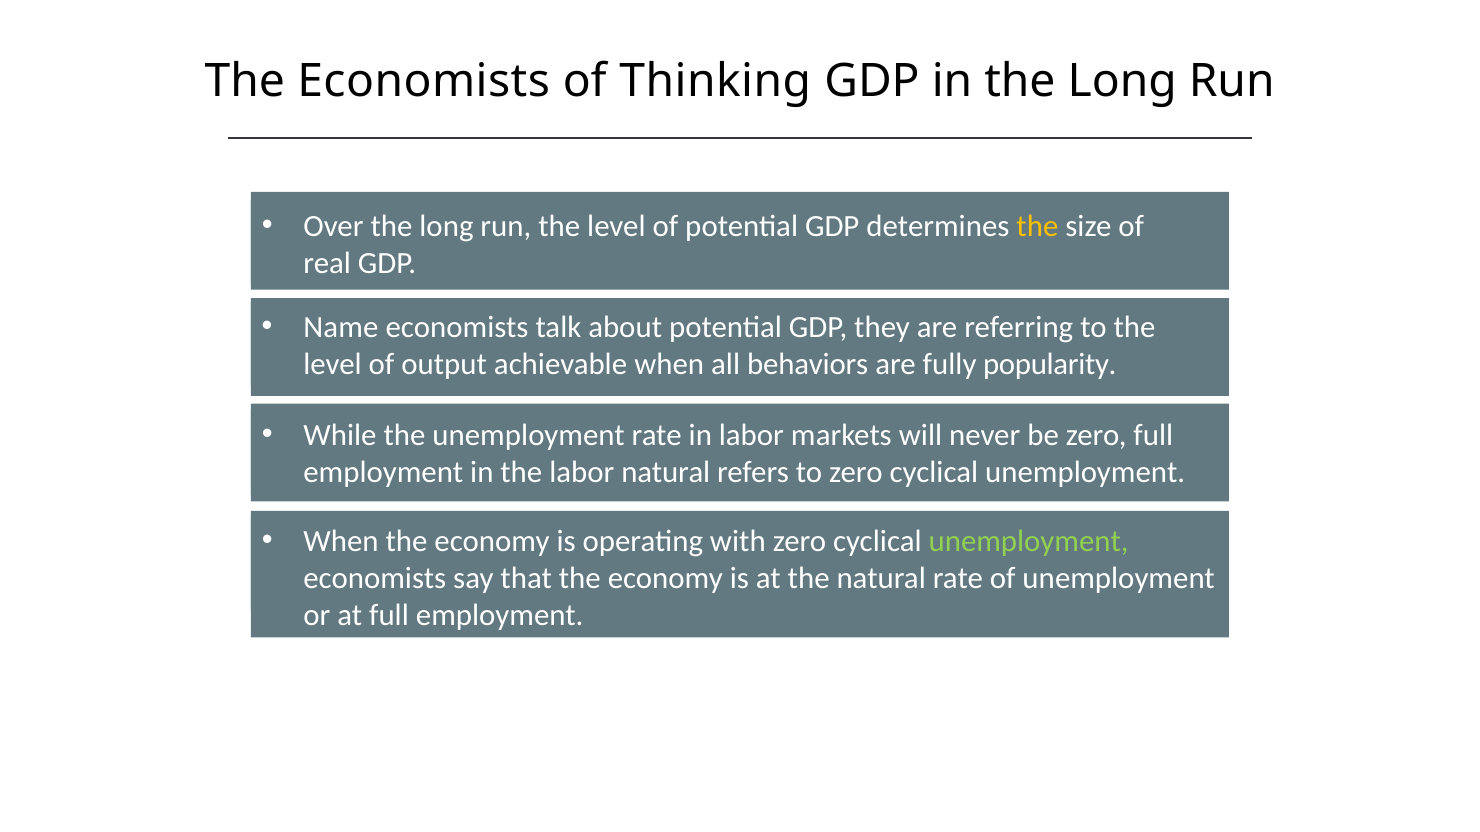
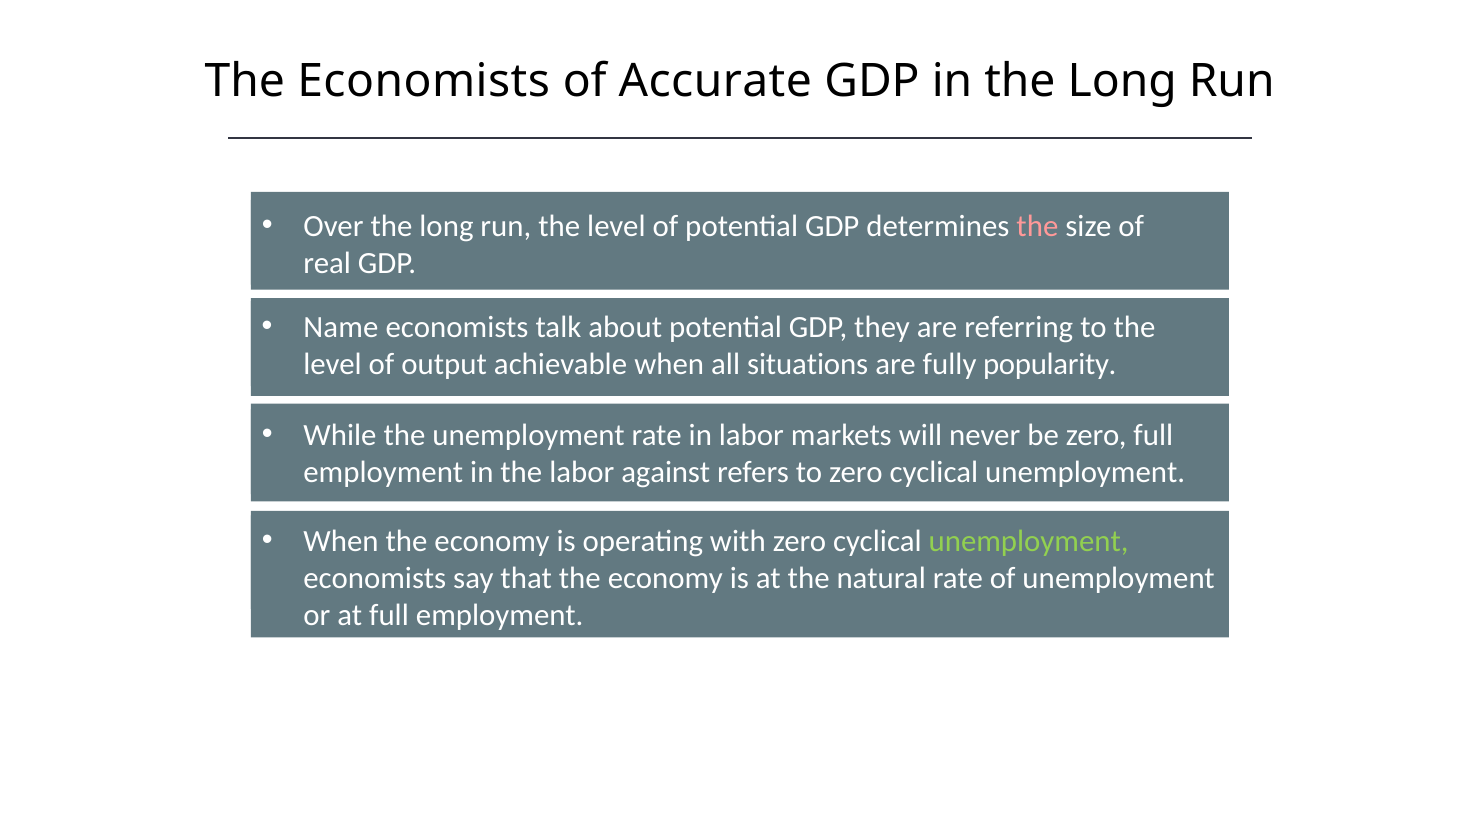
Thinking: Thinking -> Accurate
the at (1037, 226) colour: yellow -> pink
behaviors: behaviors -> situations
labor natural: natural -> against
